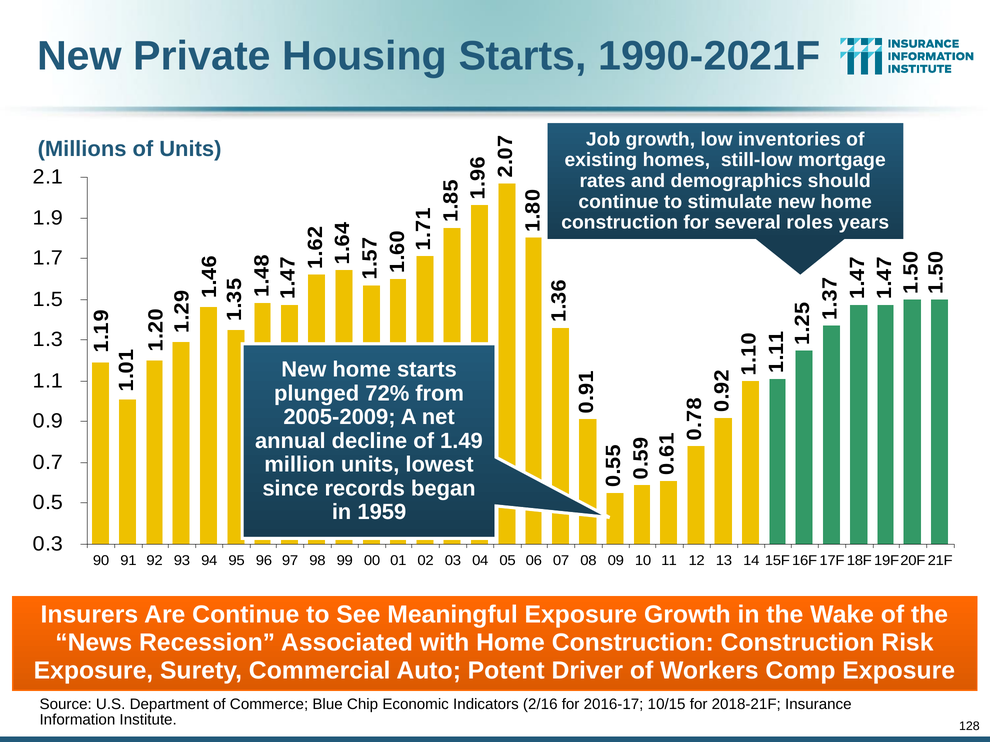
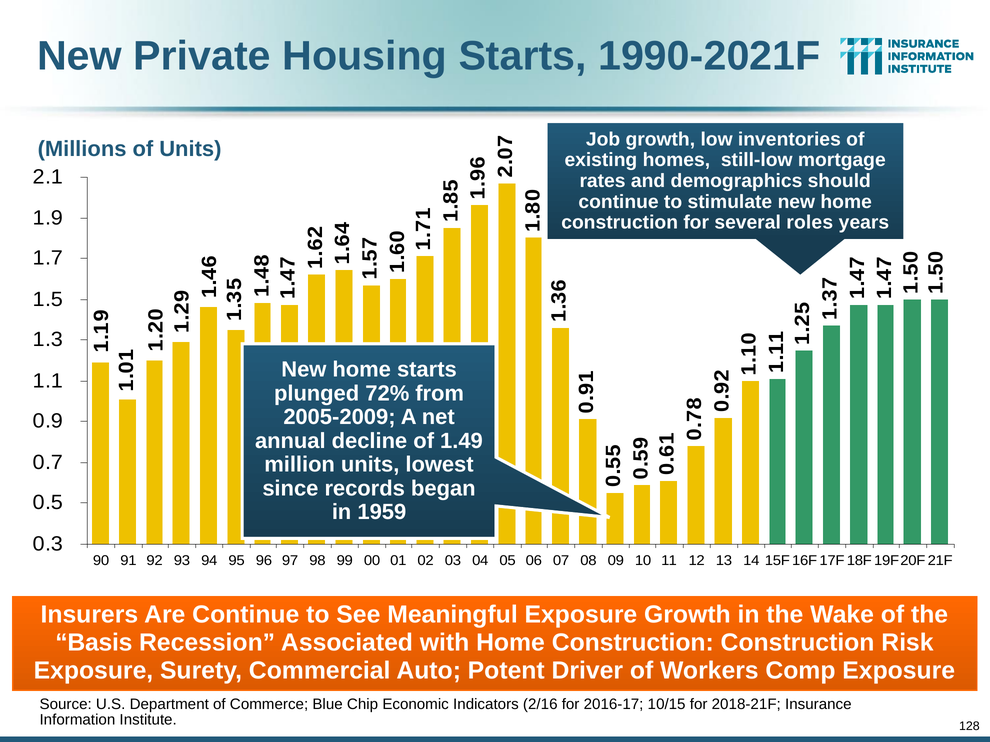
News: News -> Basis
